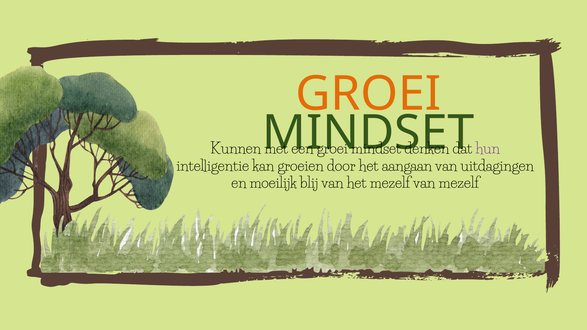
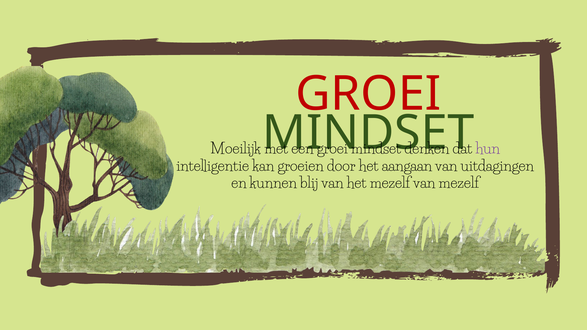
GROEI at (368, 94) colour: orange -> red
Kunnen: Kunnen -> Moeilijk
moeilijk: moeilijk -> kunnen
